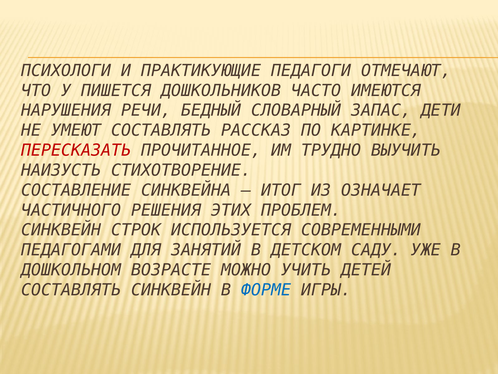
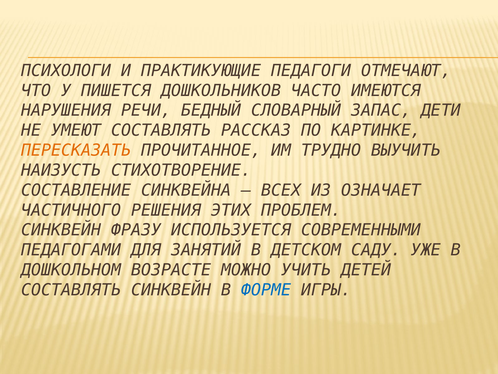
ПЕРЕСКАЗАТЬ colour: red -> orange
ИТОГ: ИТОГ -> ВСЕХ
СТРОК: СТРОК -> ФРАЗУ
